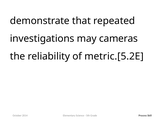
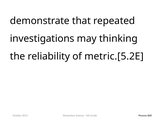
cameras: cameras -> thinking
